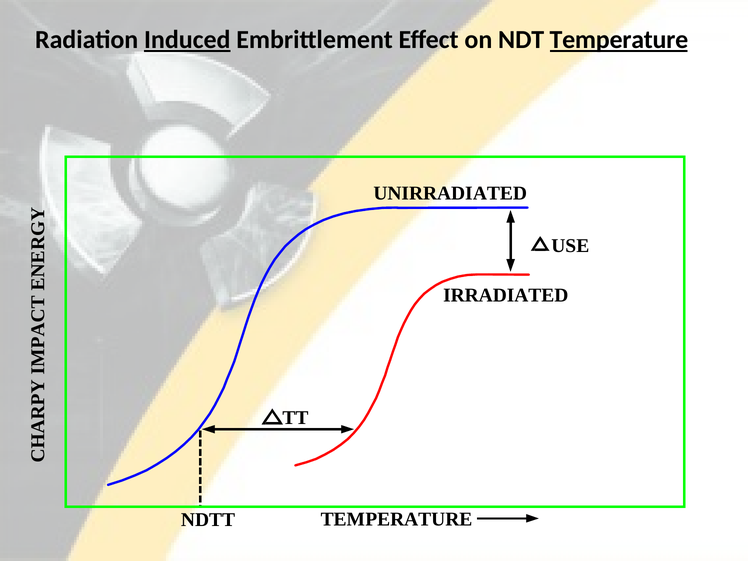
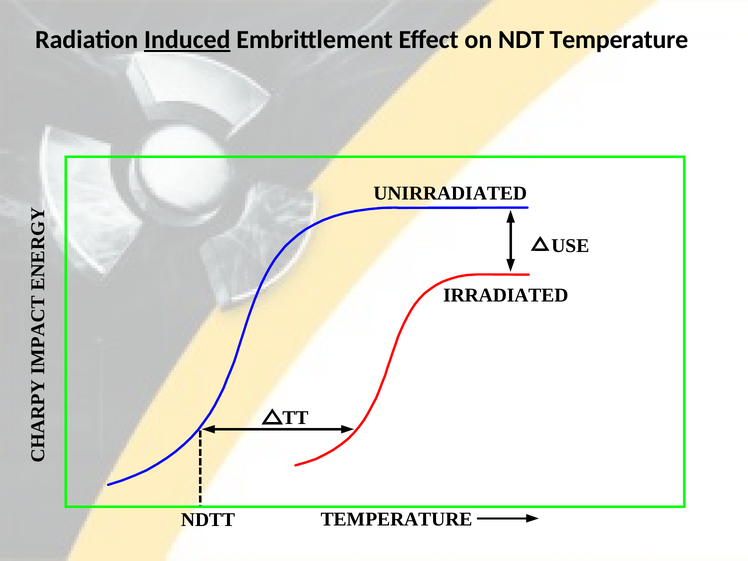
Temperature at (619, 40) underline: present -> none
